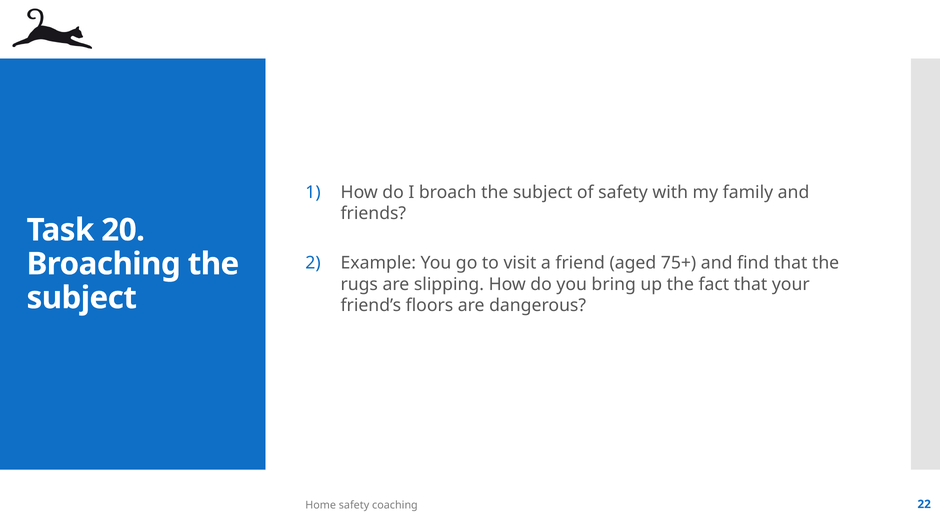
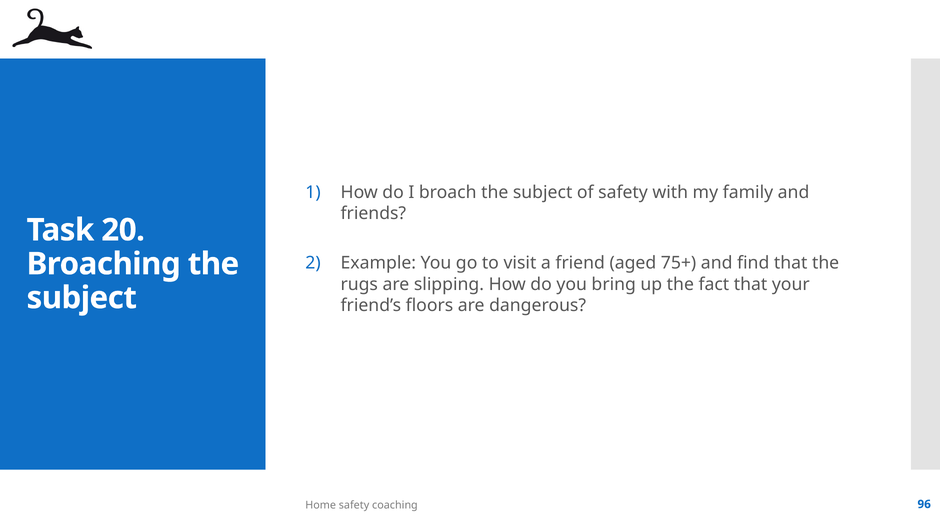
22: 22 -> 96
